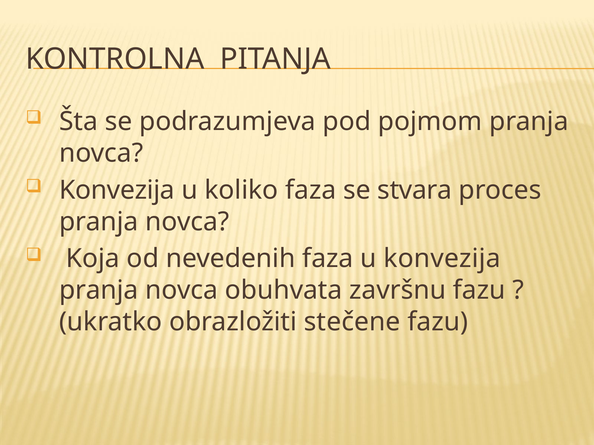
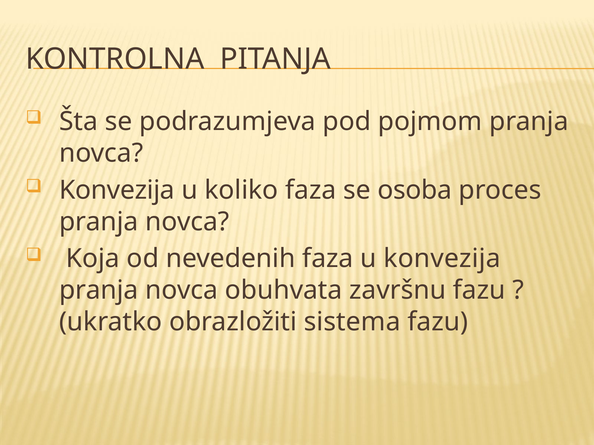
stvara: stvara -> osoba
stečene: stečene -> sistema
